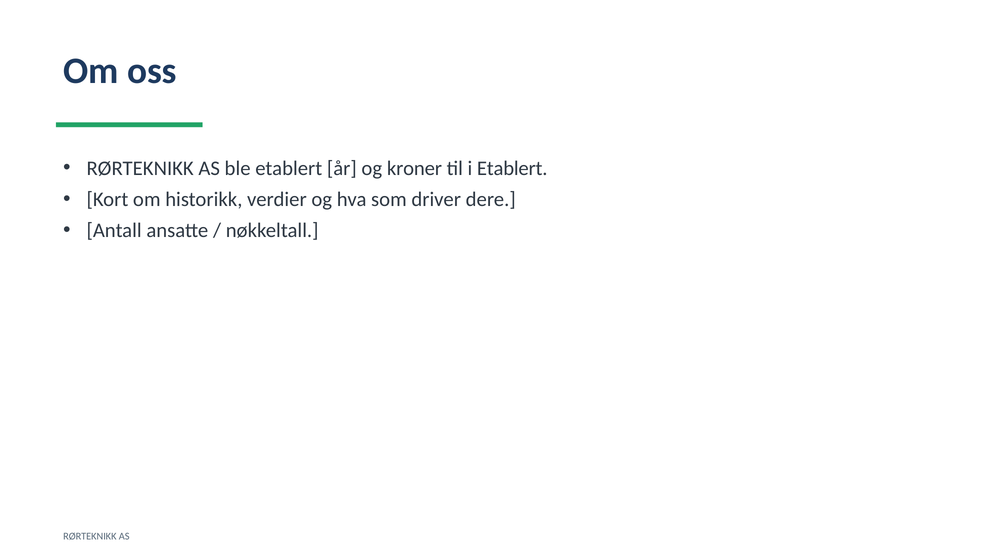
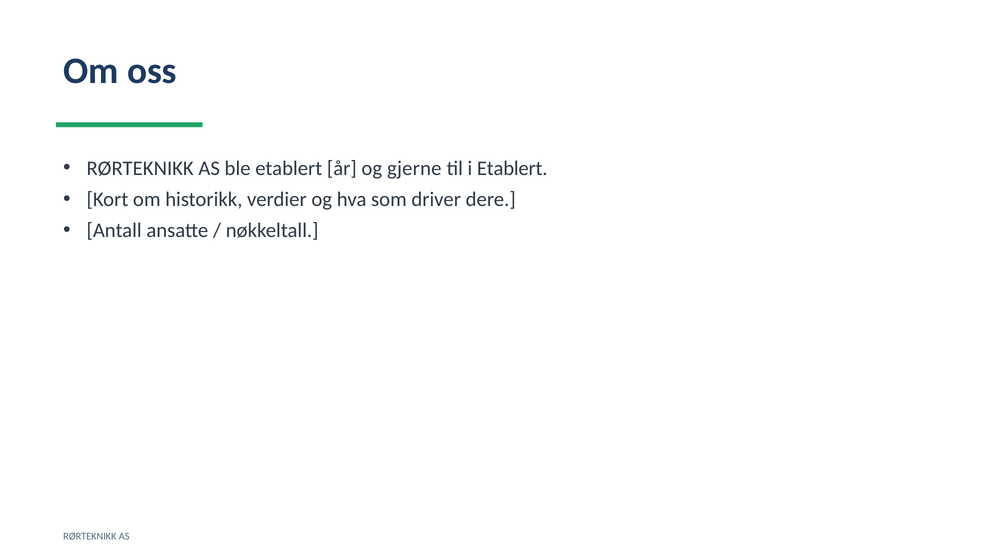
kroner: kroner -> gjerne
